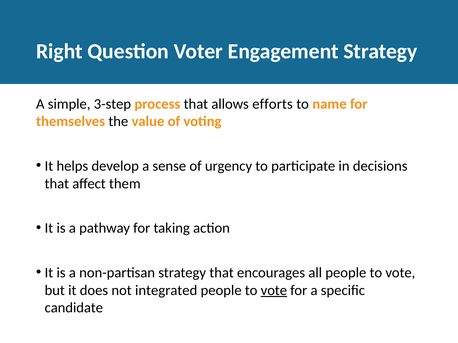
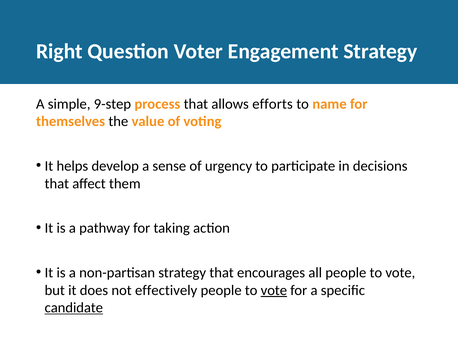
3-step: 3-step -> 9-step
integrated: integrated -> effectively
candidate underline: none -> present
